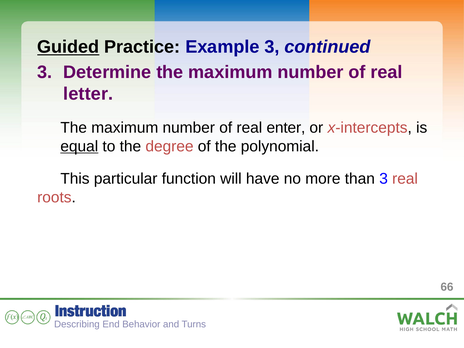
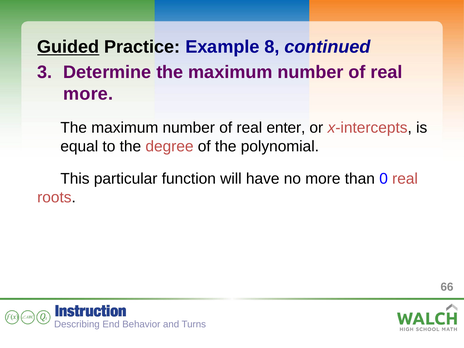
Example 3: 3 -> 8
letter at (88, 94): letter -> more
equal underline: present -> none
than 3: 3 -> 0
